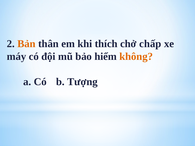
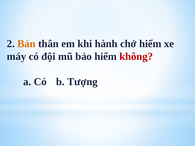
thích: thích -> hành
chở chấp: chấp -> hiểm
không colour: orange -> red
